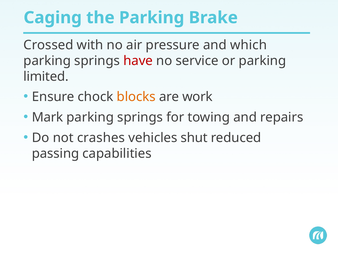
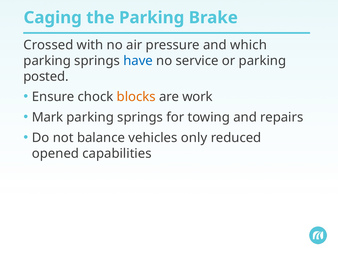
have colour: red -> blue
limited: limited -> posted
crashes: crashes -> balance
shut: shut -> only
passing: passing -> opened
